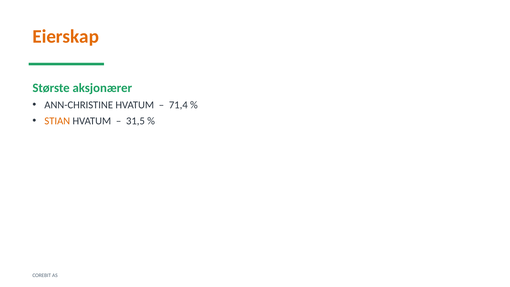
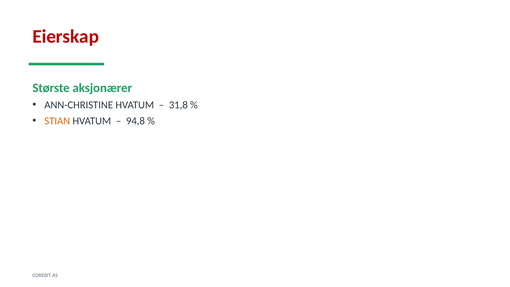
Eierskap colour: orange -> red
71,4: 71,4 -> 31,8
31,5: 31,5 -> 94,8
